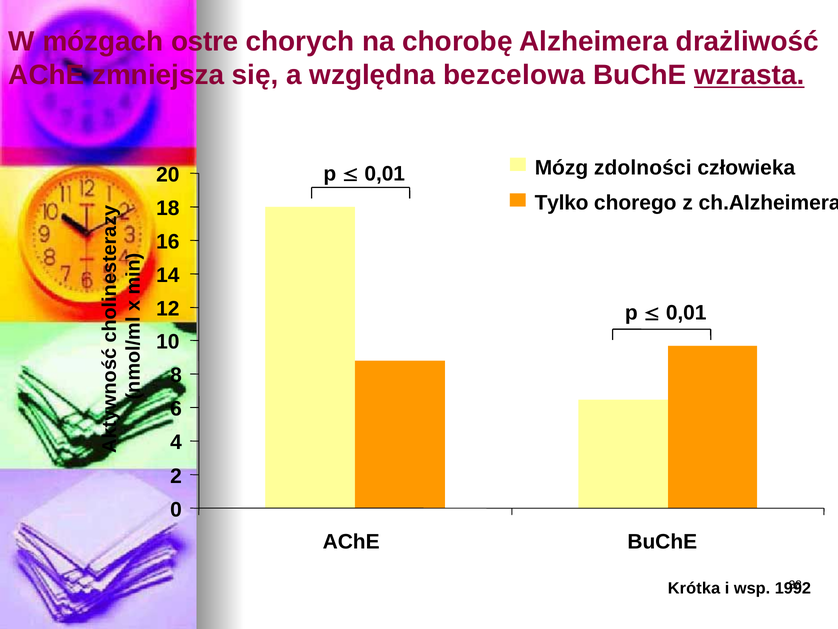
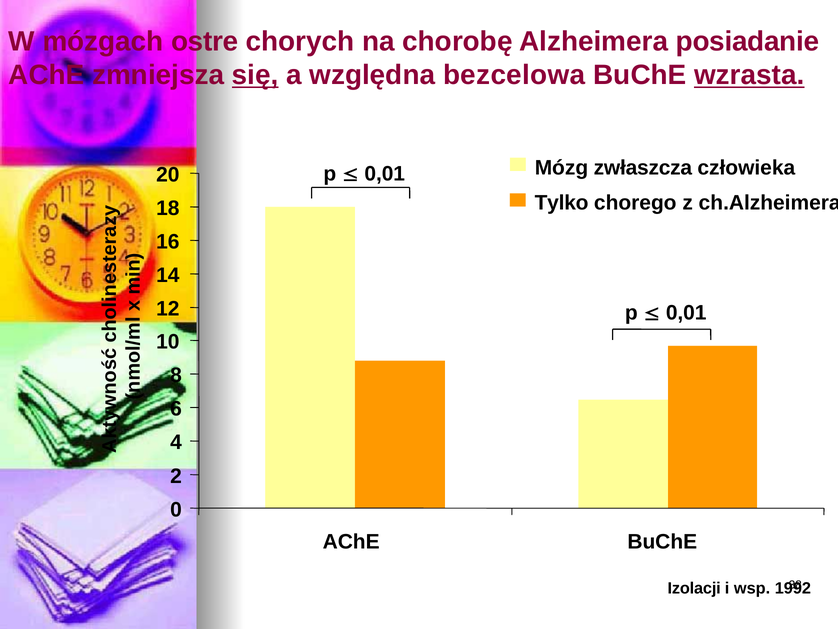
drażliwość: drażliwość -> posiadanie
się underline: none -> present
zdolności: zdolności -> zwłaszcza
Krótka: Krótka -> Izolacji
